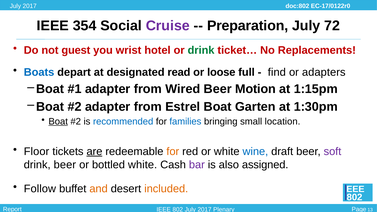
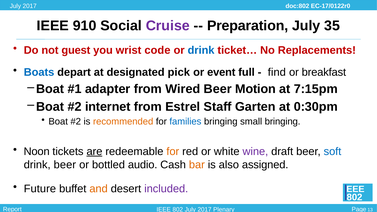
354: 354 -> 910
72: 72 -> 35
hotel: hotel -> code
drink at (201, 50) colour: green -> blue
read: read -> pick
loose: loose -> event
adapters: adapters -> breakfast
1:15pm: 1:15pm -> 7:15pm
adapter at (108, 107): adapter -> internet
Estrel Boat: Boat -> Staff
1:30pm: 1:30pm -> 0:30pm
Boat at (58, 121) underline: present -> none
recommended colour: blue -> orange
small location: location -> bringing
Floor: Floor -> Noon
wine colour: blue -> purple
soft colour: purple -> blue
bottled white: white -> audio
bar colour: purple -> orange
Follow: Follow -> Future
included colour: orange -> purple
